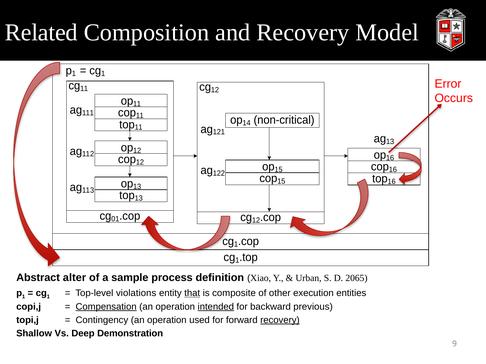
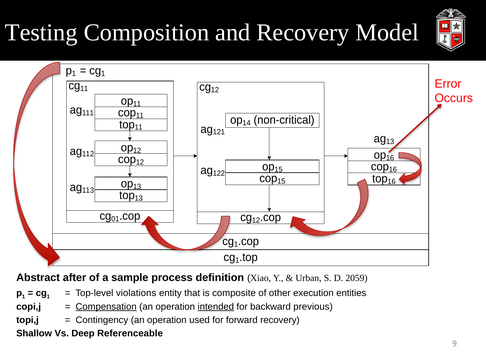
Related: Related -> Testing
alter: alter -> after
2065: 2065 -> 2059
that underline: present -> none
recovery at (280, 320) underline: present -> none
Demonstration: Demonstration -> Referenceable
